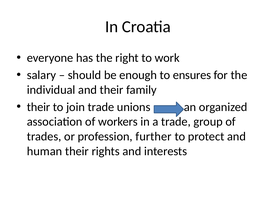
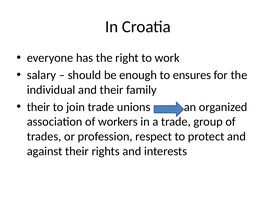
further: further -> respect
human: human -> against
